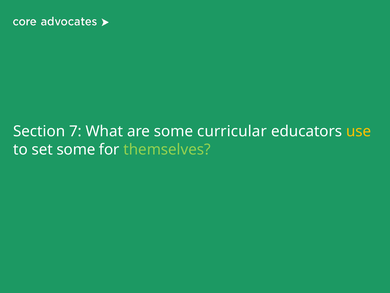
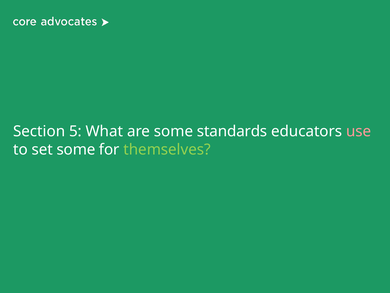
7: 7 -> 5
curricular: curricular -> standards
use colour: yellow -> pink
